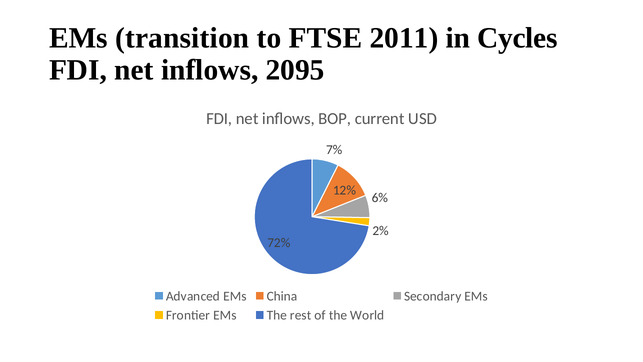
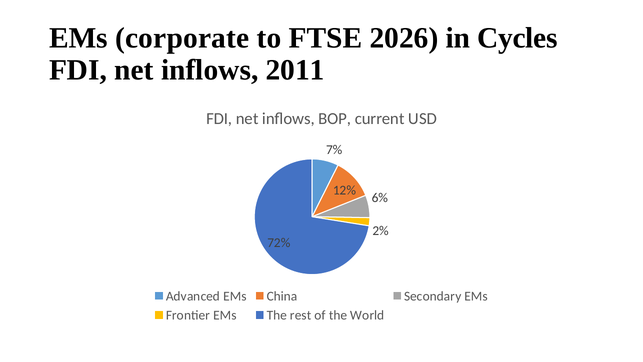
transition: transition -> corporate
2011: 2011 -> 2026
2095: 2095 -> 2011
